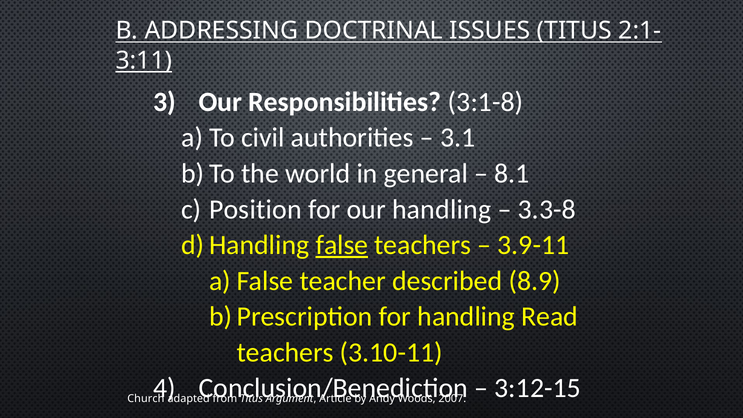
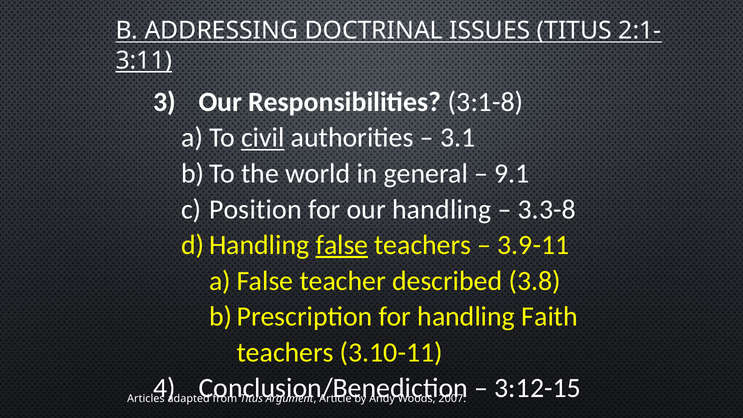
civil underline: none -> present
8.1: 8.1 -> 9.1
8.9: 8.9 -> 3.8
Read: Read -> Faith
Church: Church -> Articles
